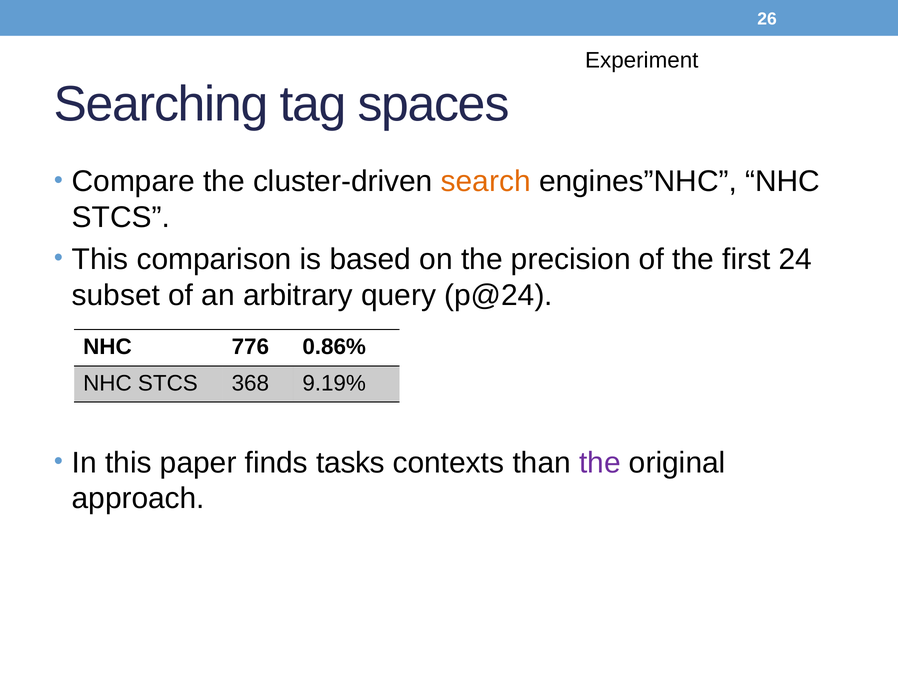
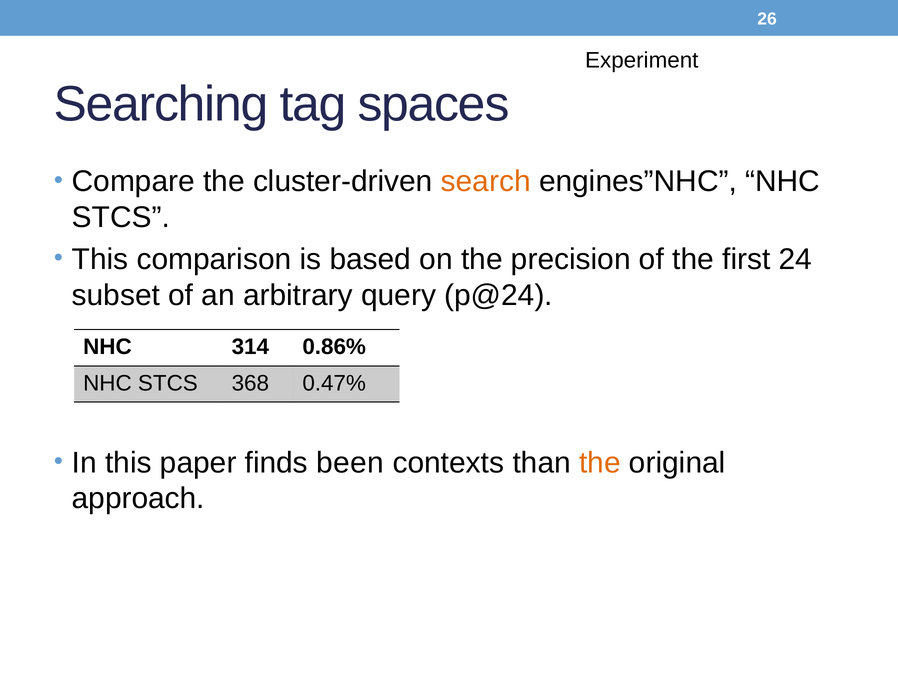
776: 776 -> 314
9.19%: 9.19% -> 0.47%
tasks: tasks -> been
the at (600, 463) colour: purple -> orange
